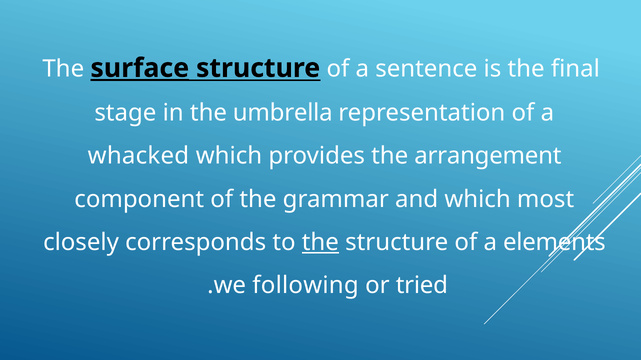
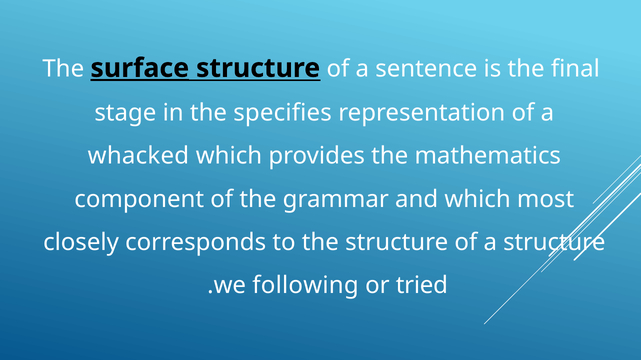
umbrella: umbrella -> specifies
arrangement: arrangement -> mathematics
the at (320, 243) underline: present -> none
a elements: elements -> structure
